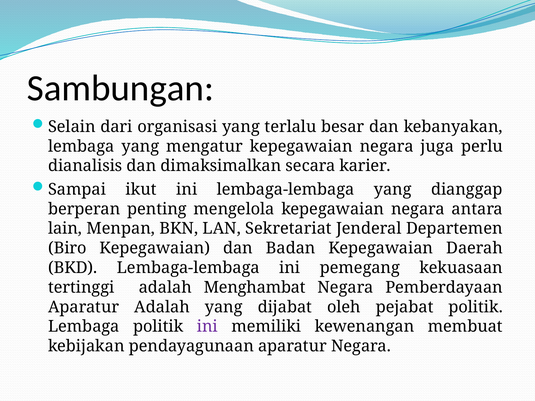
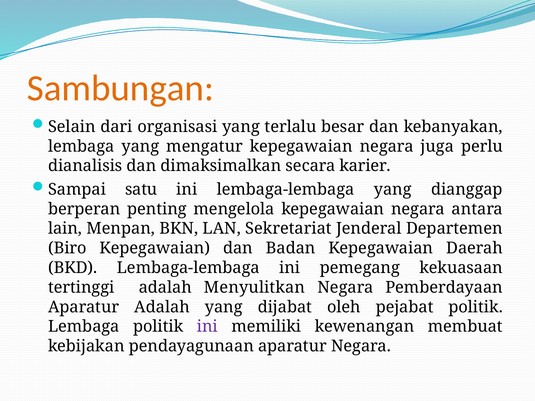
Sambungan colour: black -> orange
ikut: ikut -> satu
Menghambat: Menghambat -> Menyulitkan
